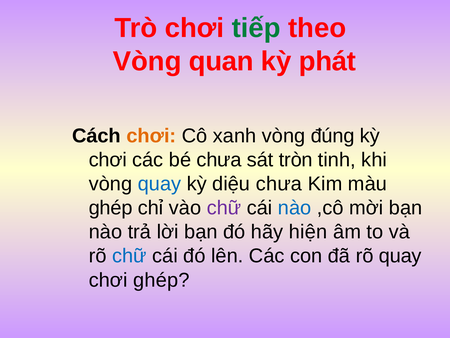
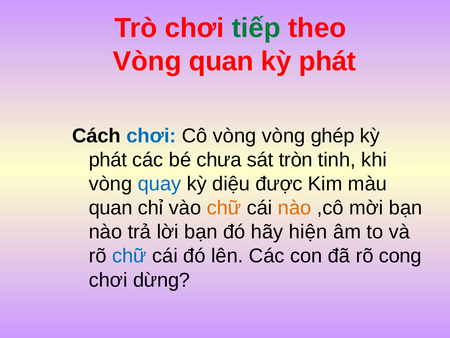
chơi at (151, 136) colour: orange -> blue
Cô xanh: xanh -> vòng
đúng: đúng -> ghép
chơi at (108, 160): chơi -> phát
diệu chưa: chưa -> được
ghép at (111, 208): ghép -> quan
chữ at (224, 208) colour: purple -> orange
nào at (295, 208) colour: blue -> orange
rõ quay: quay -> cong
chơi ghép: ghép -> dừng
